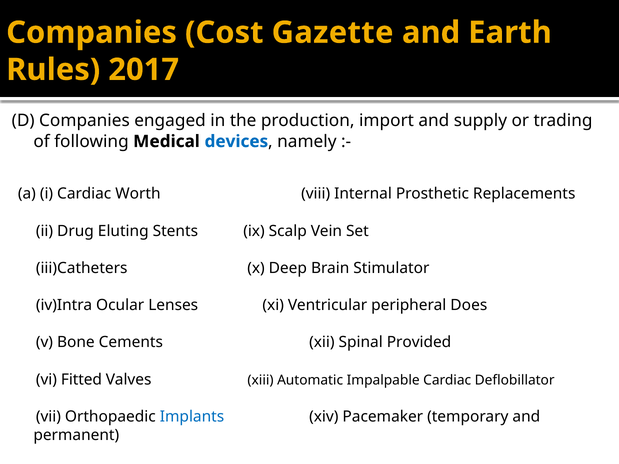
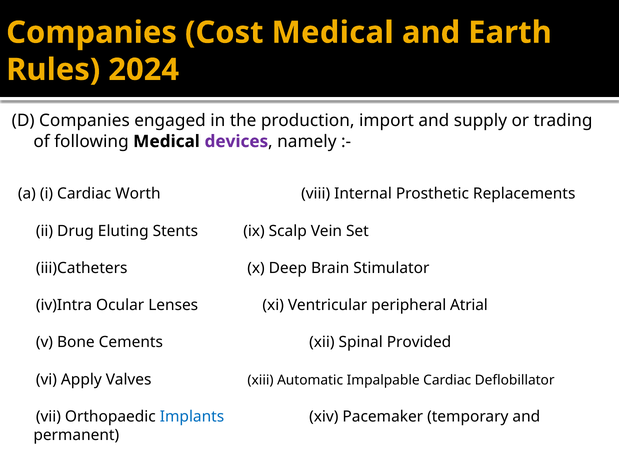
Cost Gazette: Gazette -> Medical
2017: 2017 -> 2024
devices colour: blue -> purple
Does: Does -> Atrial
Fitted: Fitted -> Apply
